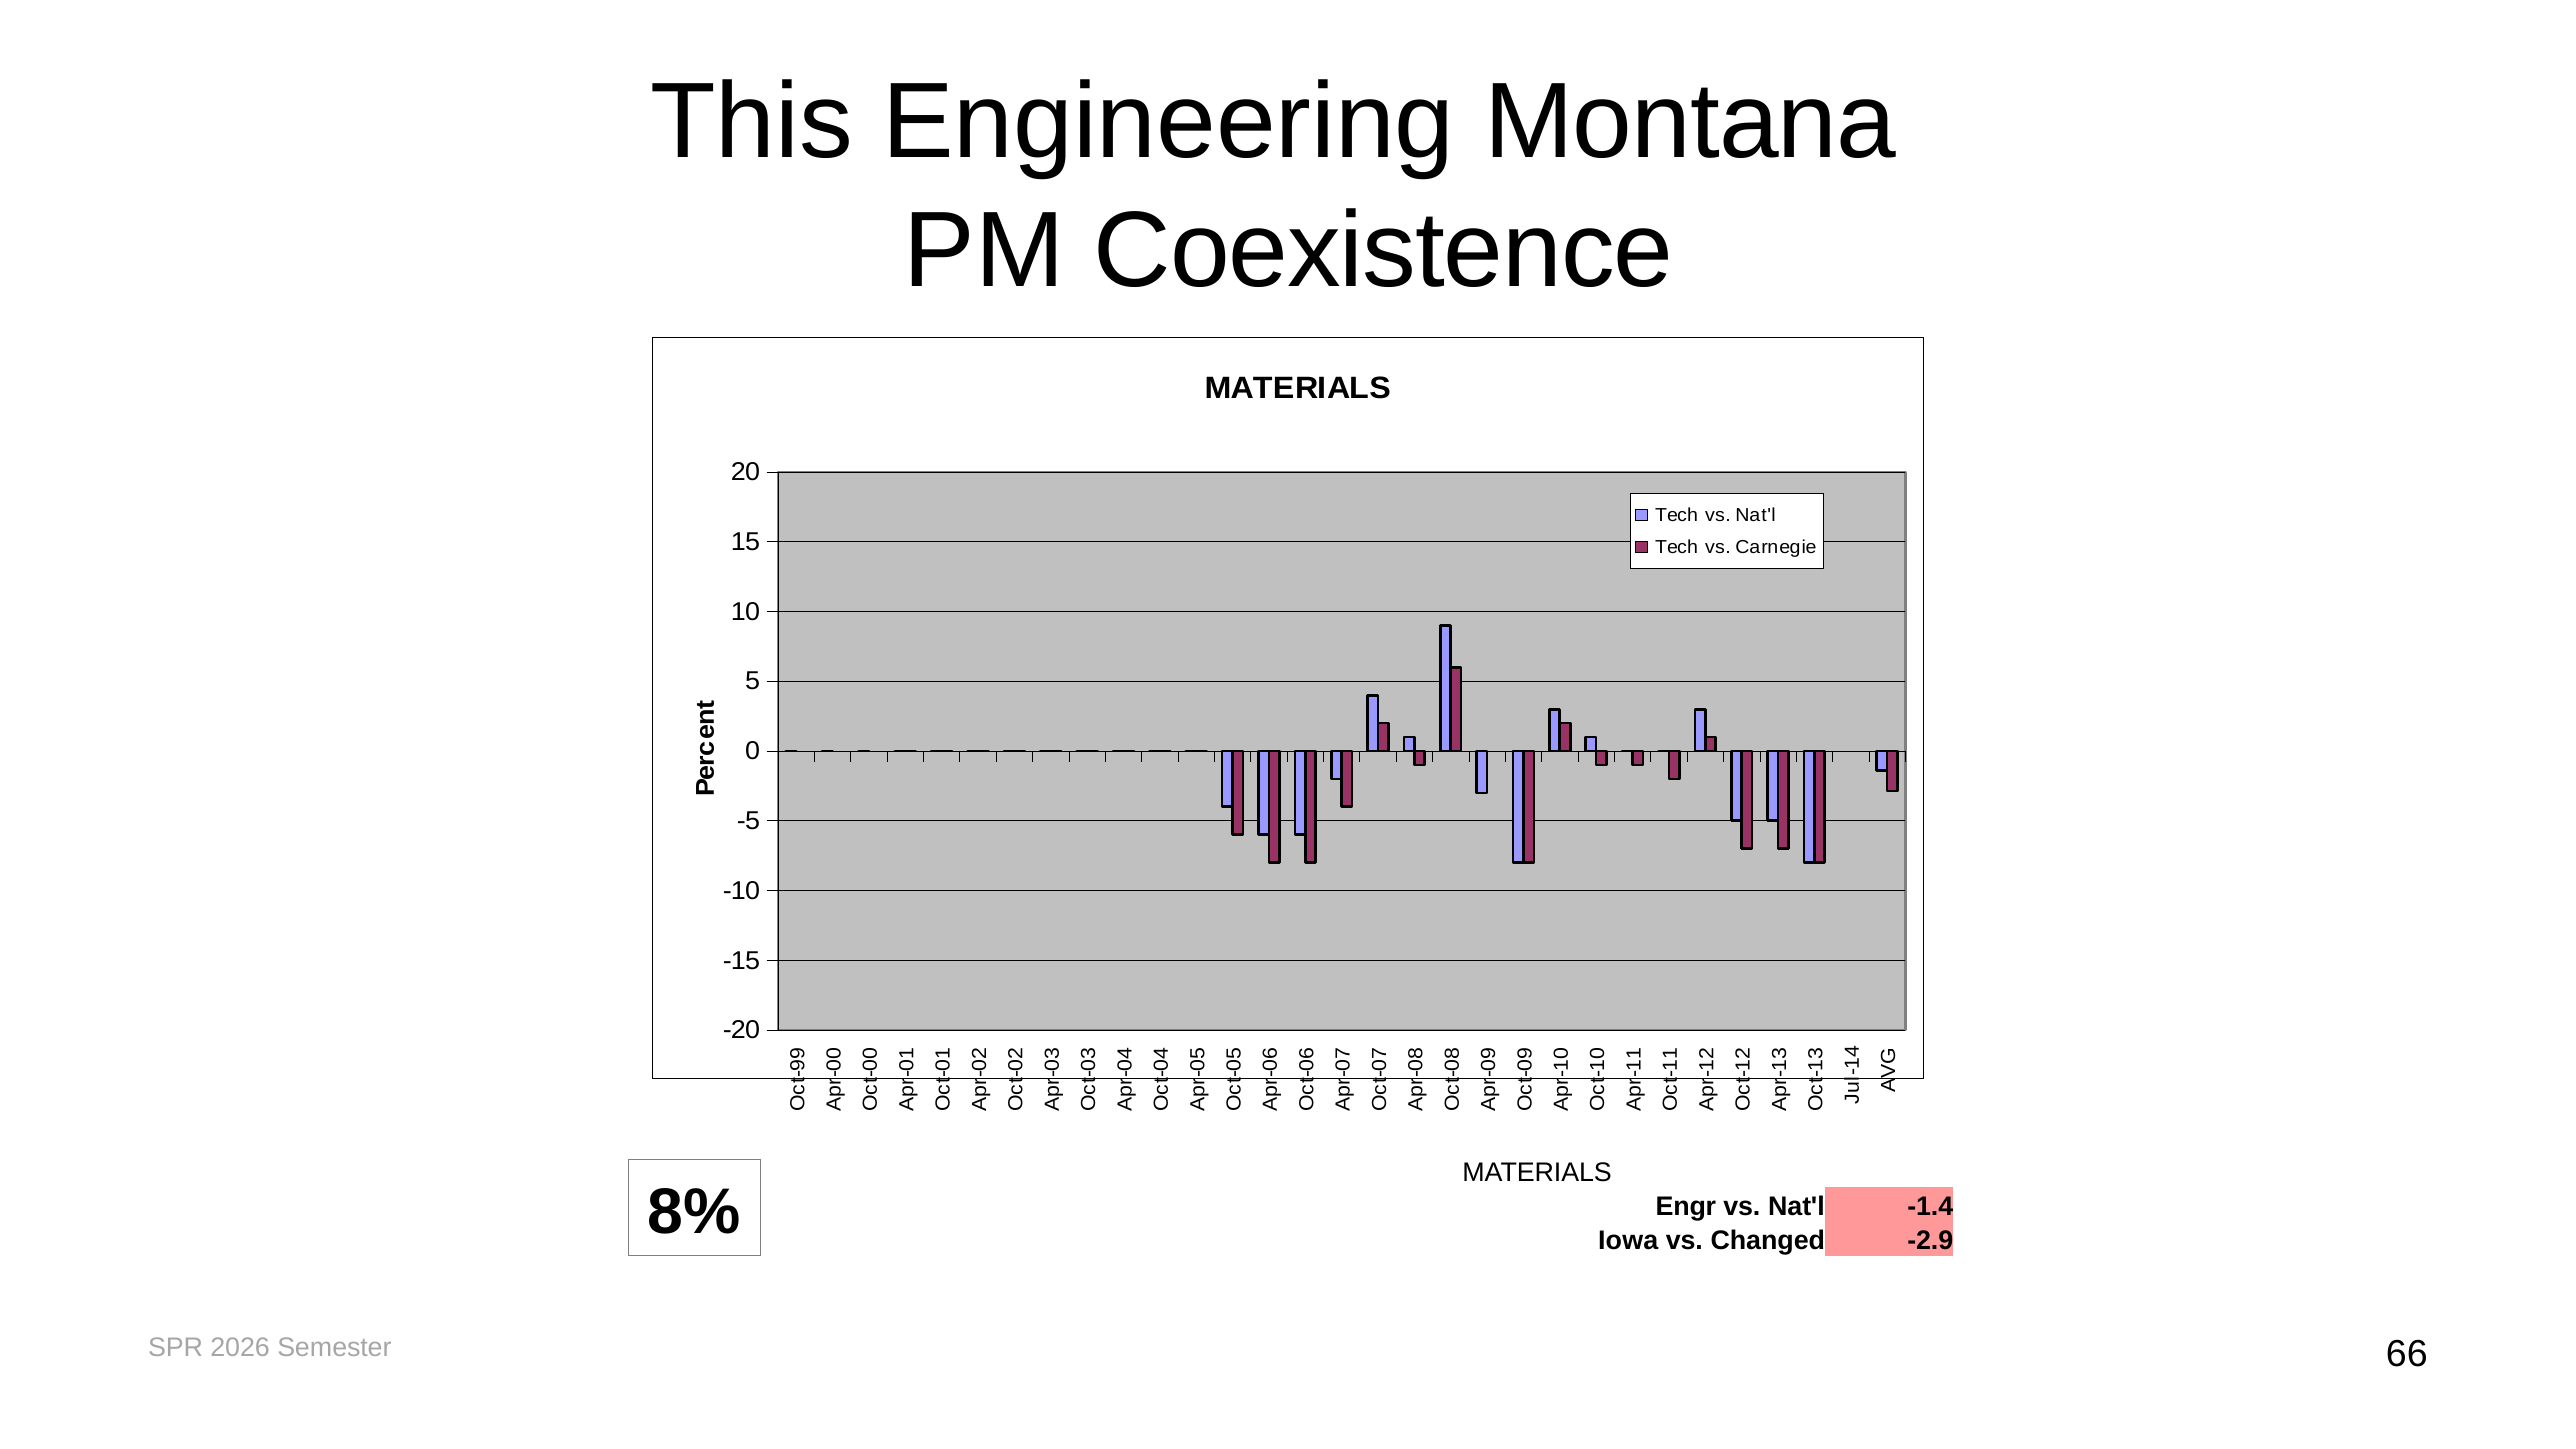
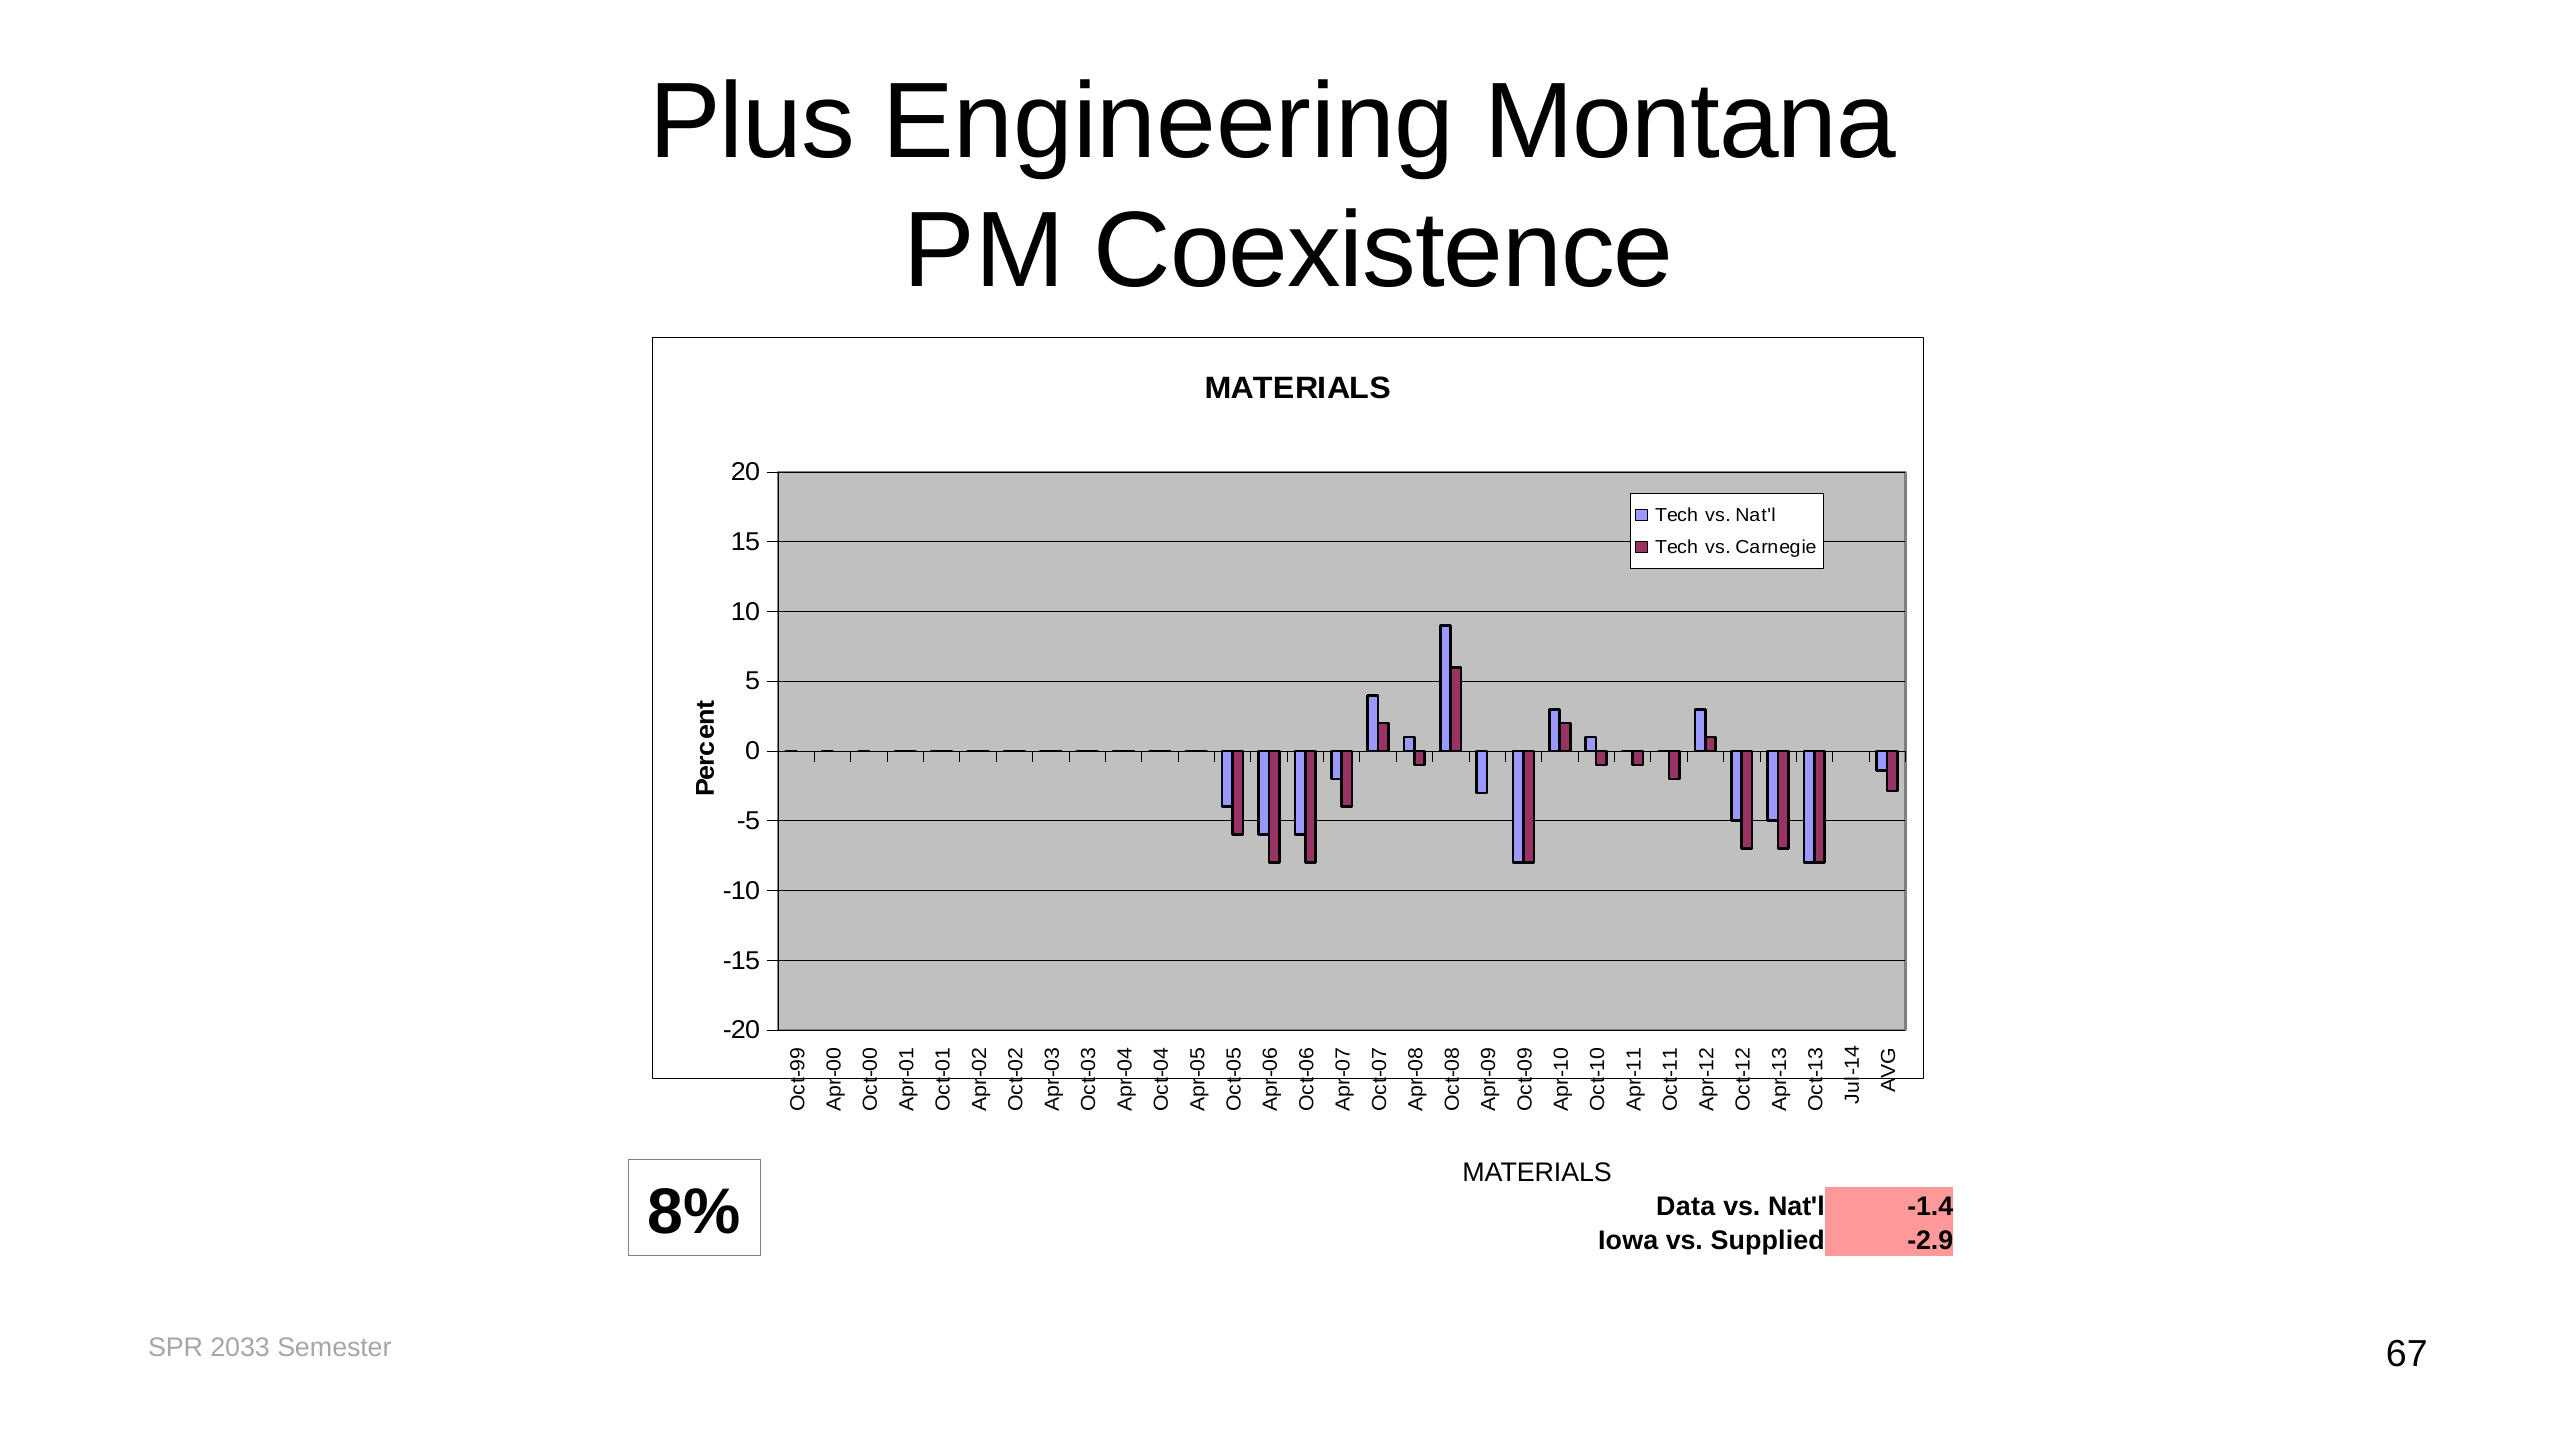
This: This -> Plus
Engr: Engr -> Data
Changed: Changed -> Supplied
2026: 2026 -> 2033
66: 66 -> 67
